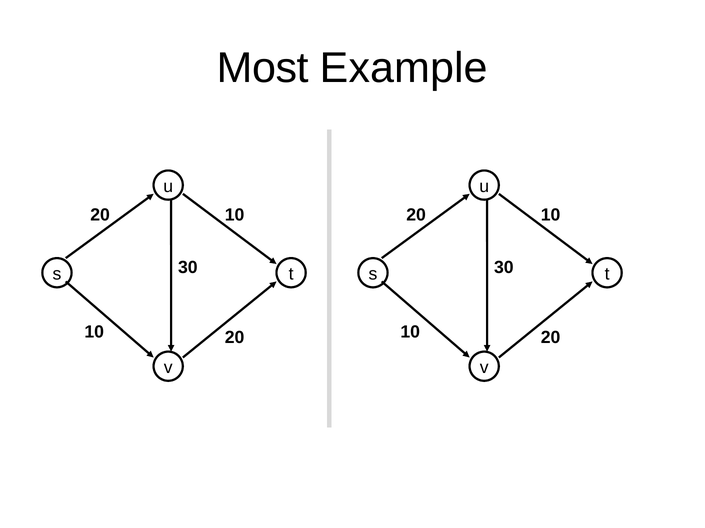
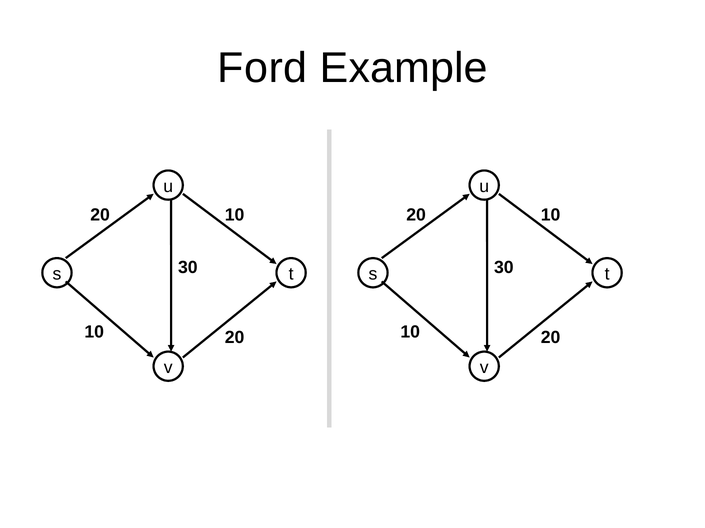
Most: Most -> Ford
